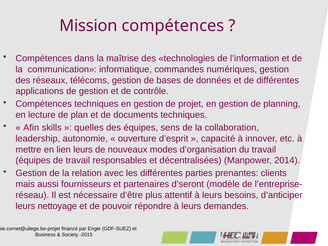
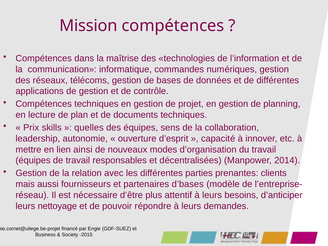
Afin: Afin -> Prix
lien leurs: leurs -> ainsi
d’seront: d’seront -> d’bases
